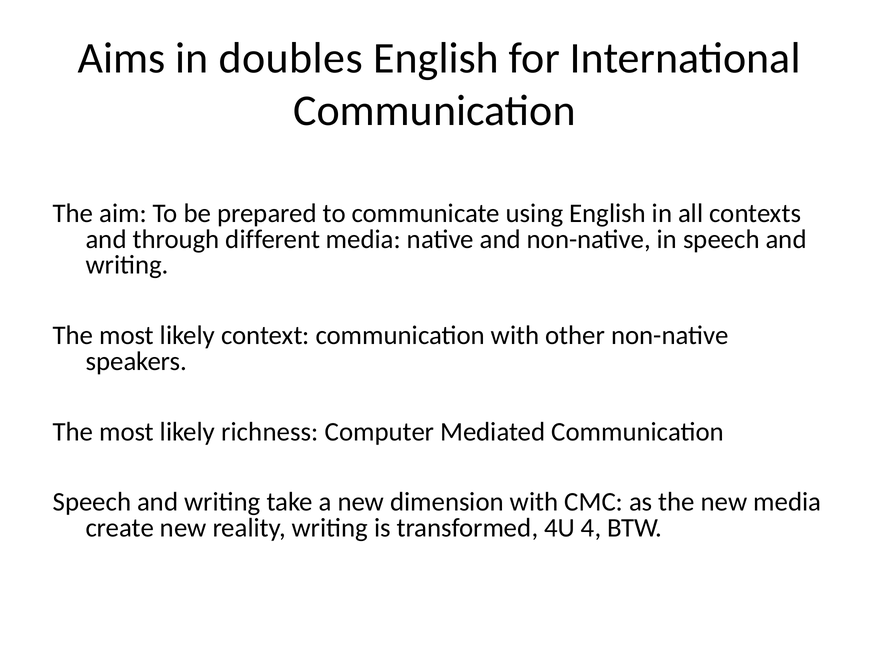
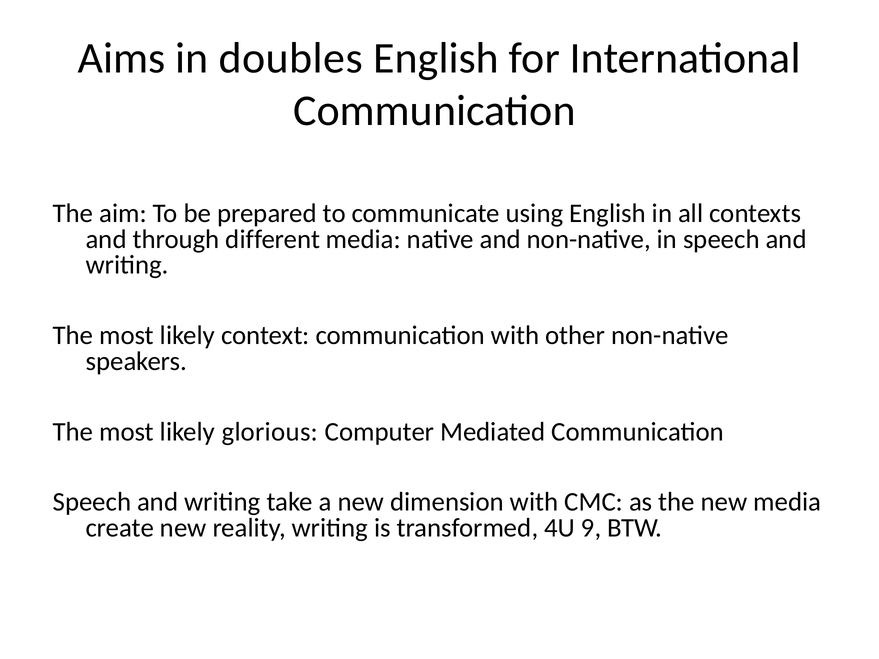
richness: richness -> glorious
4: 4 -> 9
